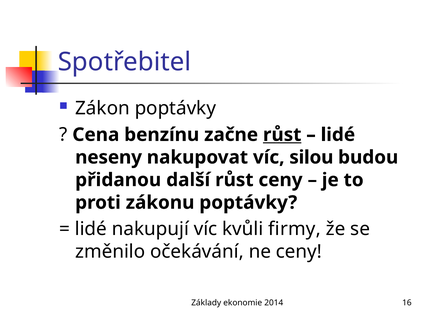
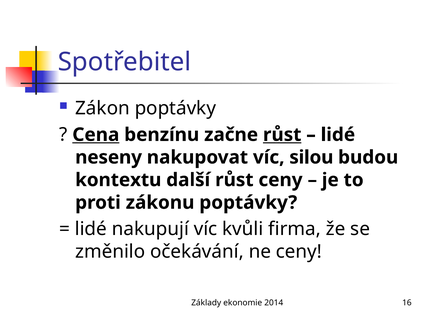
Cena underline: none -> present
přidanou: přidanou -> kontextu
firmy: firmy -> firma
